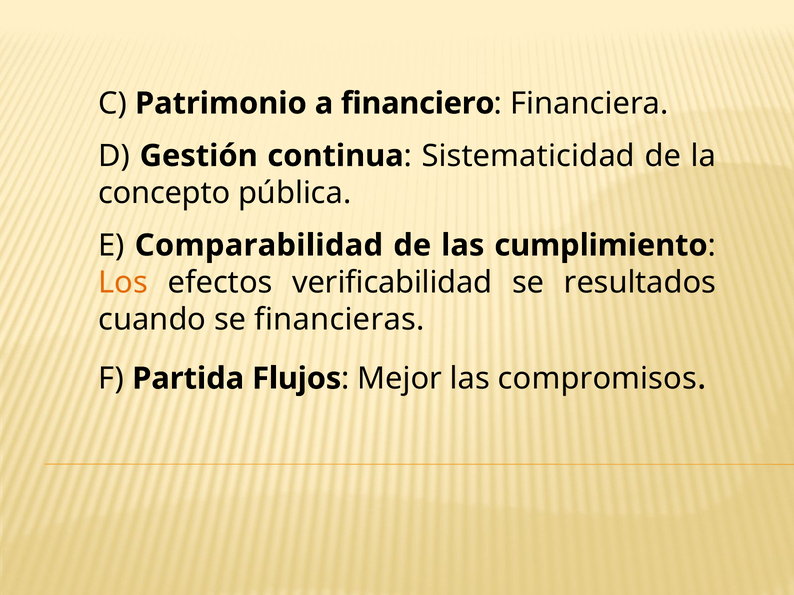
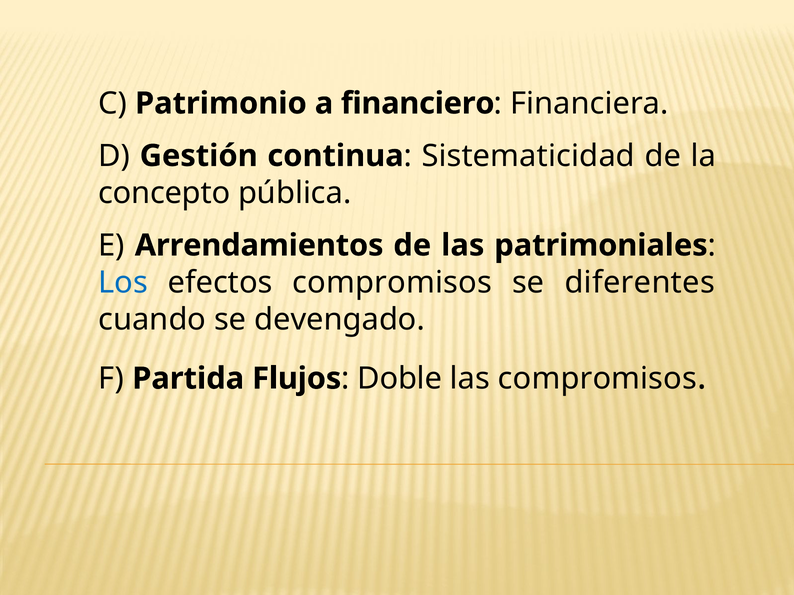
Comparabilidad: Comparabilidad -> Arrendamientos
cumplimiento: cumplimiento -> patrimoniales
Los colour: orange -> blue
efectos verificabilidad: verificabilidad -> compromisos
resultados: resultados -> diferentes
financieras: financieras -> devengado
Mejor: Mejor -> Doble
